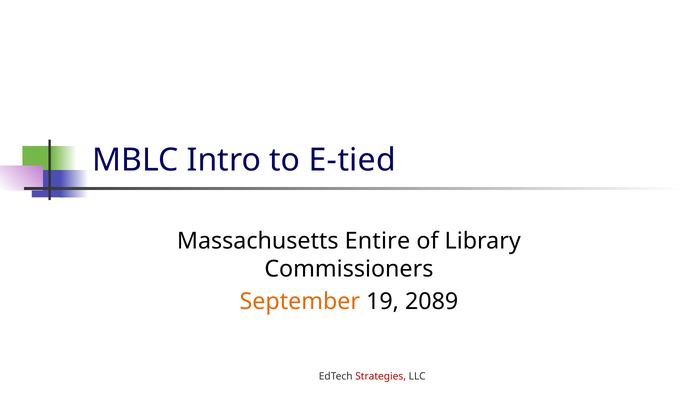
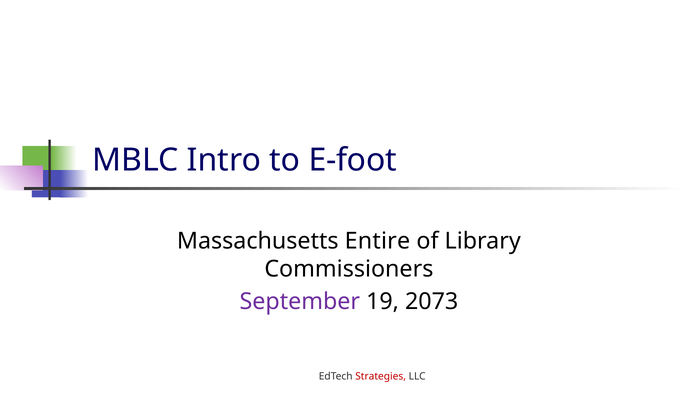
E-tied: E-tied -> E-foot
September colour: orange -> purple
2089: 2089 -> 2073
